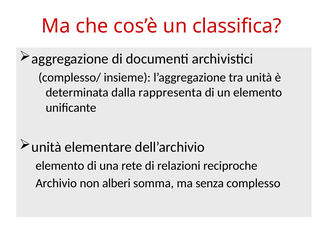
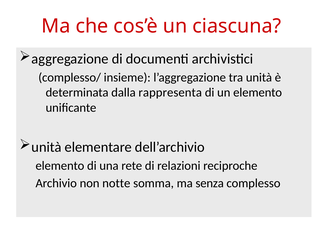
classifica: classifica -> ciascuna
alberi: alberi -> notte
